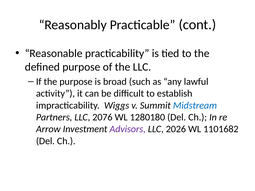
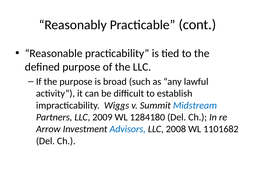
2076: 2076 -> 2009
1280180: 1280180 -> 1284180
Advisors colour: purple -> blue
2026: 2026 -> 2008
